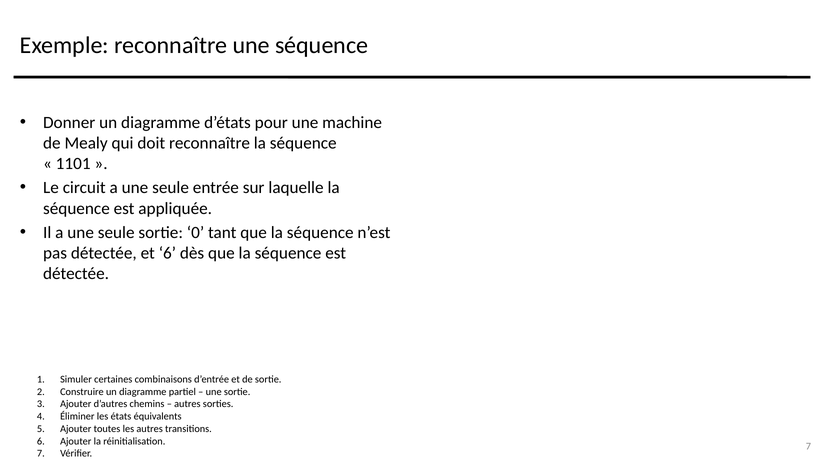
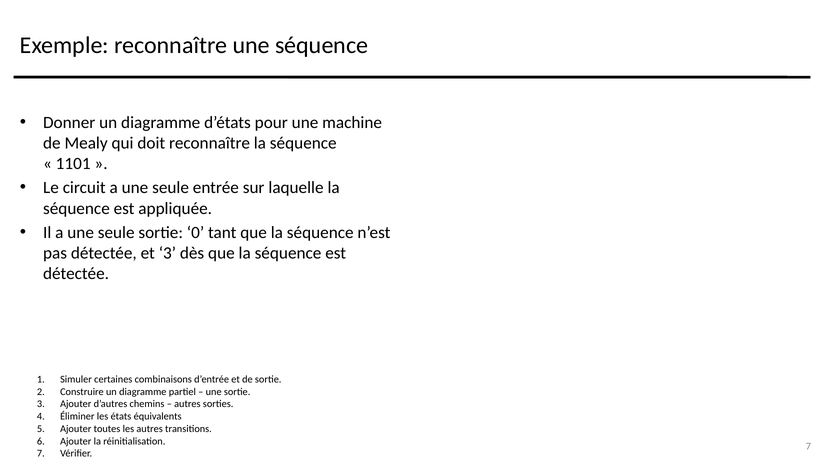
et 6: 6 -> 3
